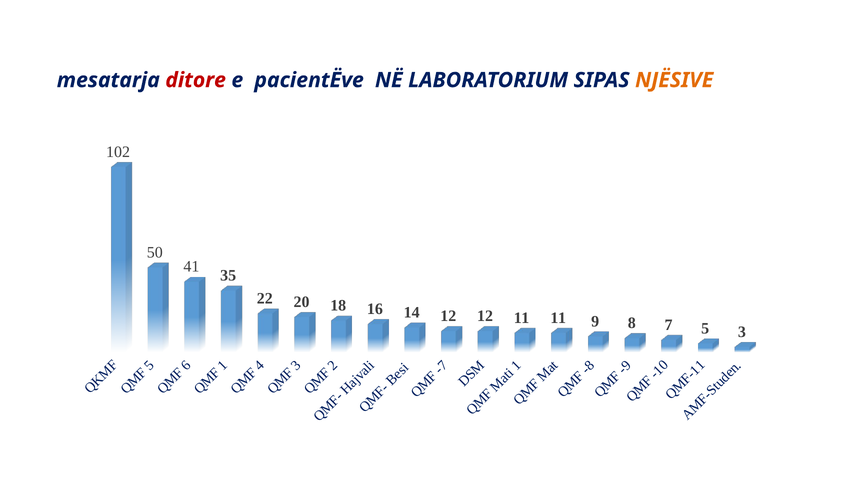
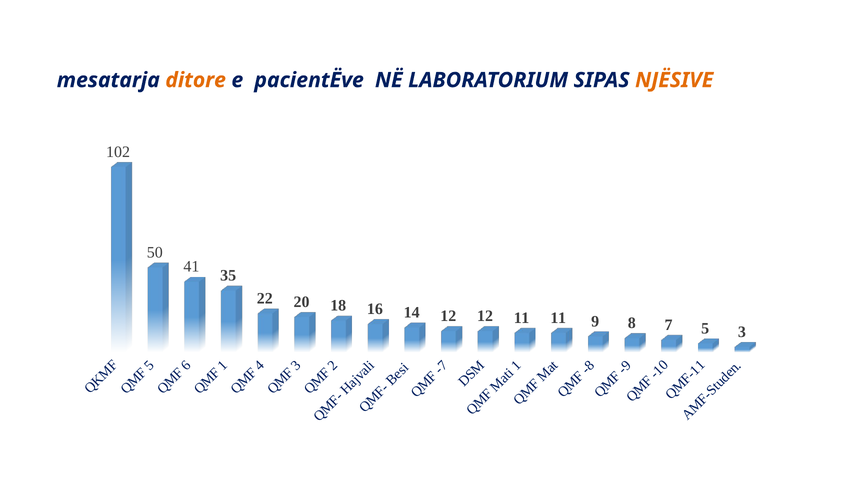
ditore colour: red -> orange
